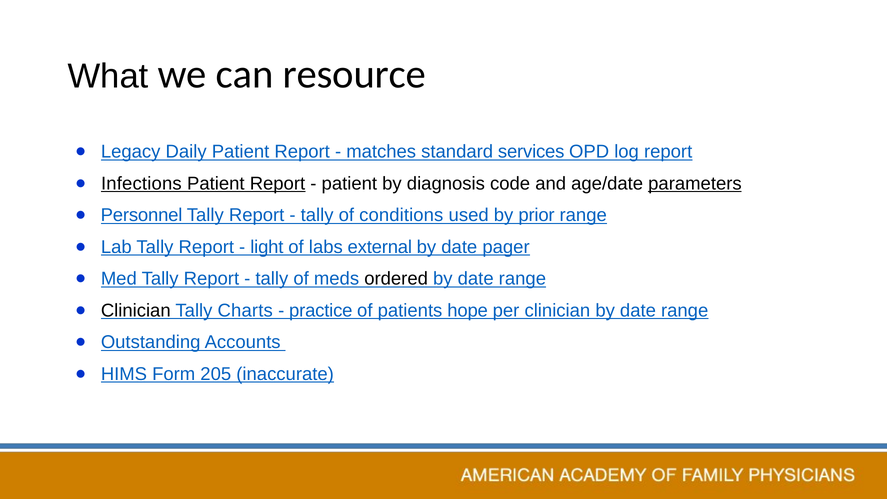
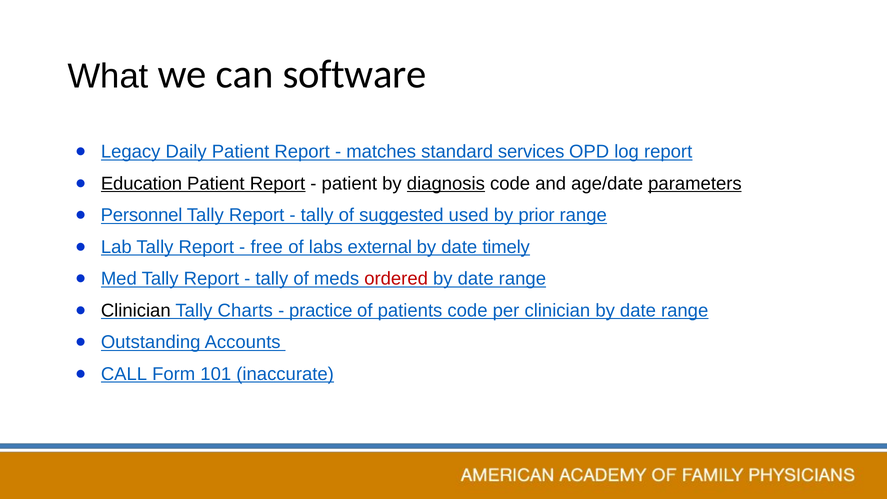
resource: resource -> software
Infections: Infections -> Education
diagnosis underline: none -> present
conditions: conditions -> suggested
light: light -> free
pager: pager -> timely
ordered colour: black -> red
patients hope: hope -> code
HIMS: HIMS -> CALL
205: 205 -> 101
